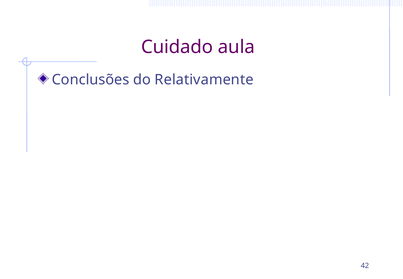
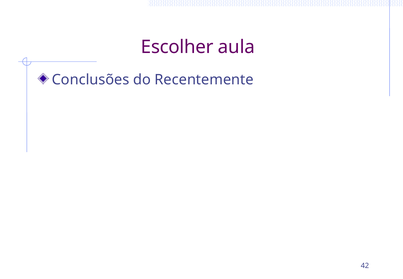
Cuidado: Cuidado -> Escolher
Relativamente: Relativamente -> Recentemente
